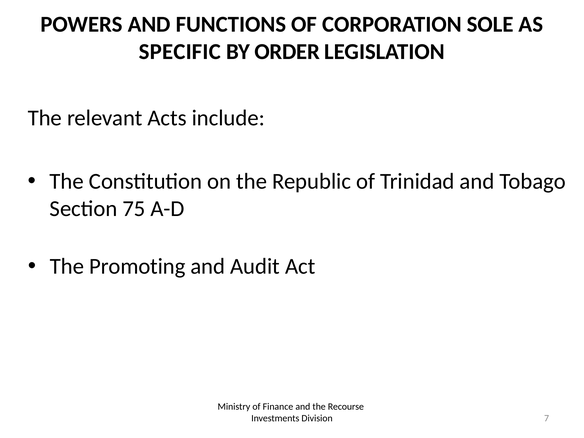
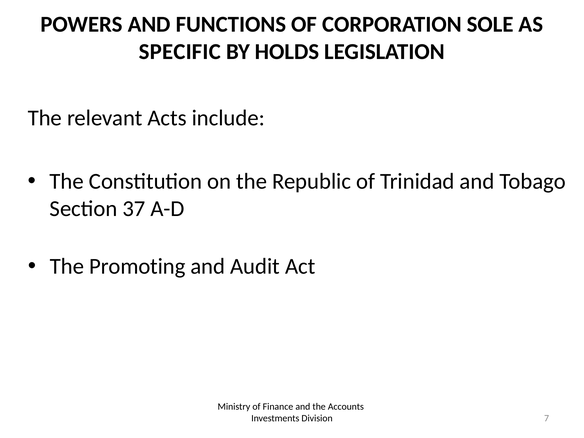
ORDER: ORDER -> HOLDS
75: 75 -> 37
Recourse: Recourse -> Accounts
